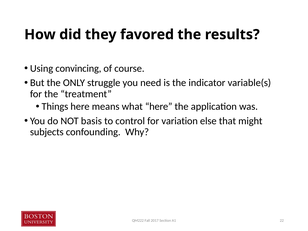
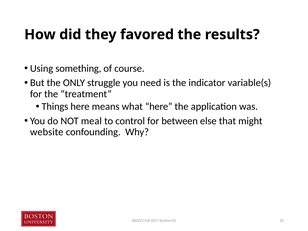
convincing: convincing -> something
basis: basis -> meal
variation: variation -> between
subjects: subjects -> website
